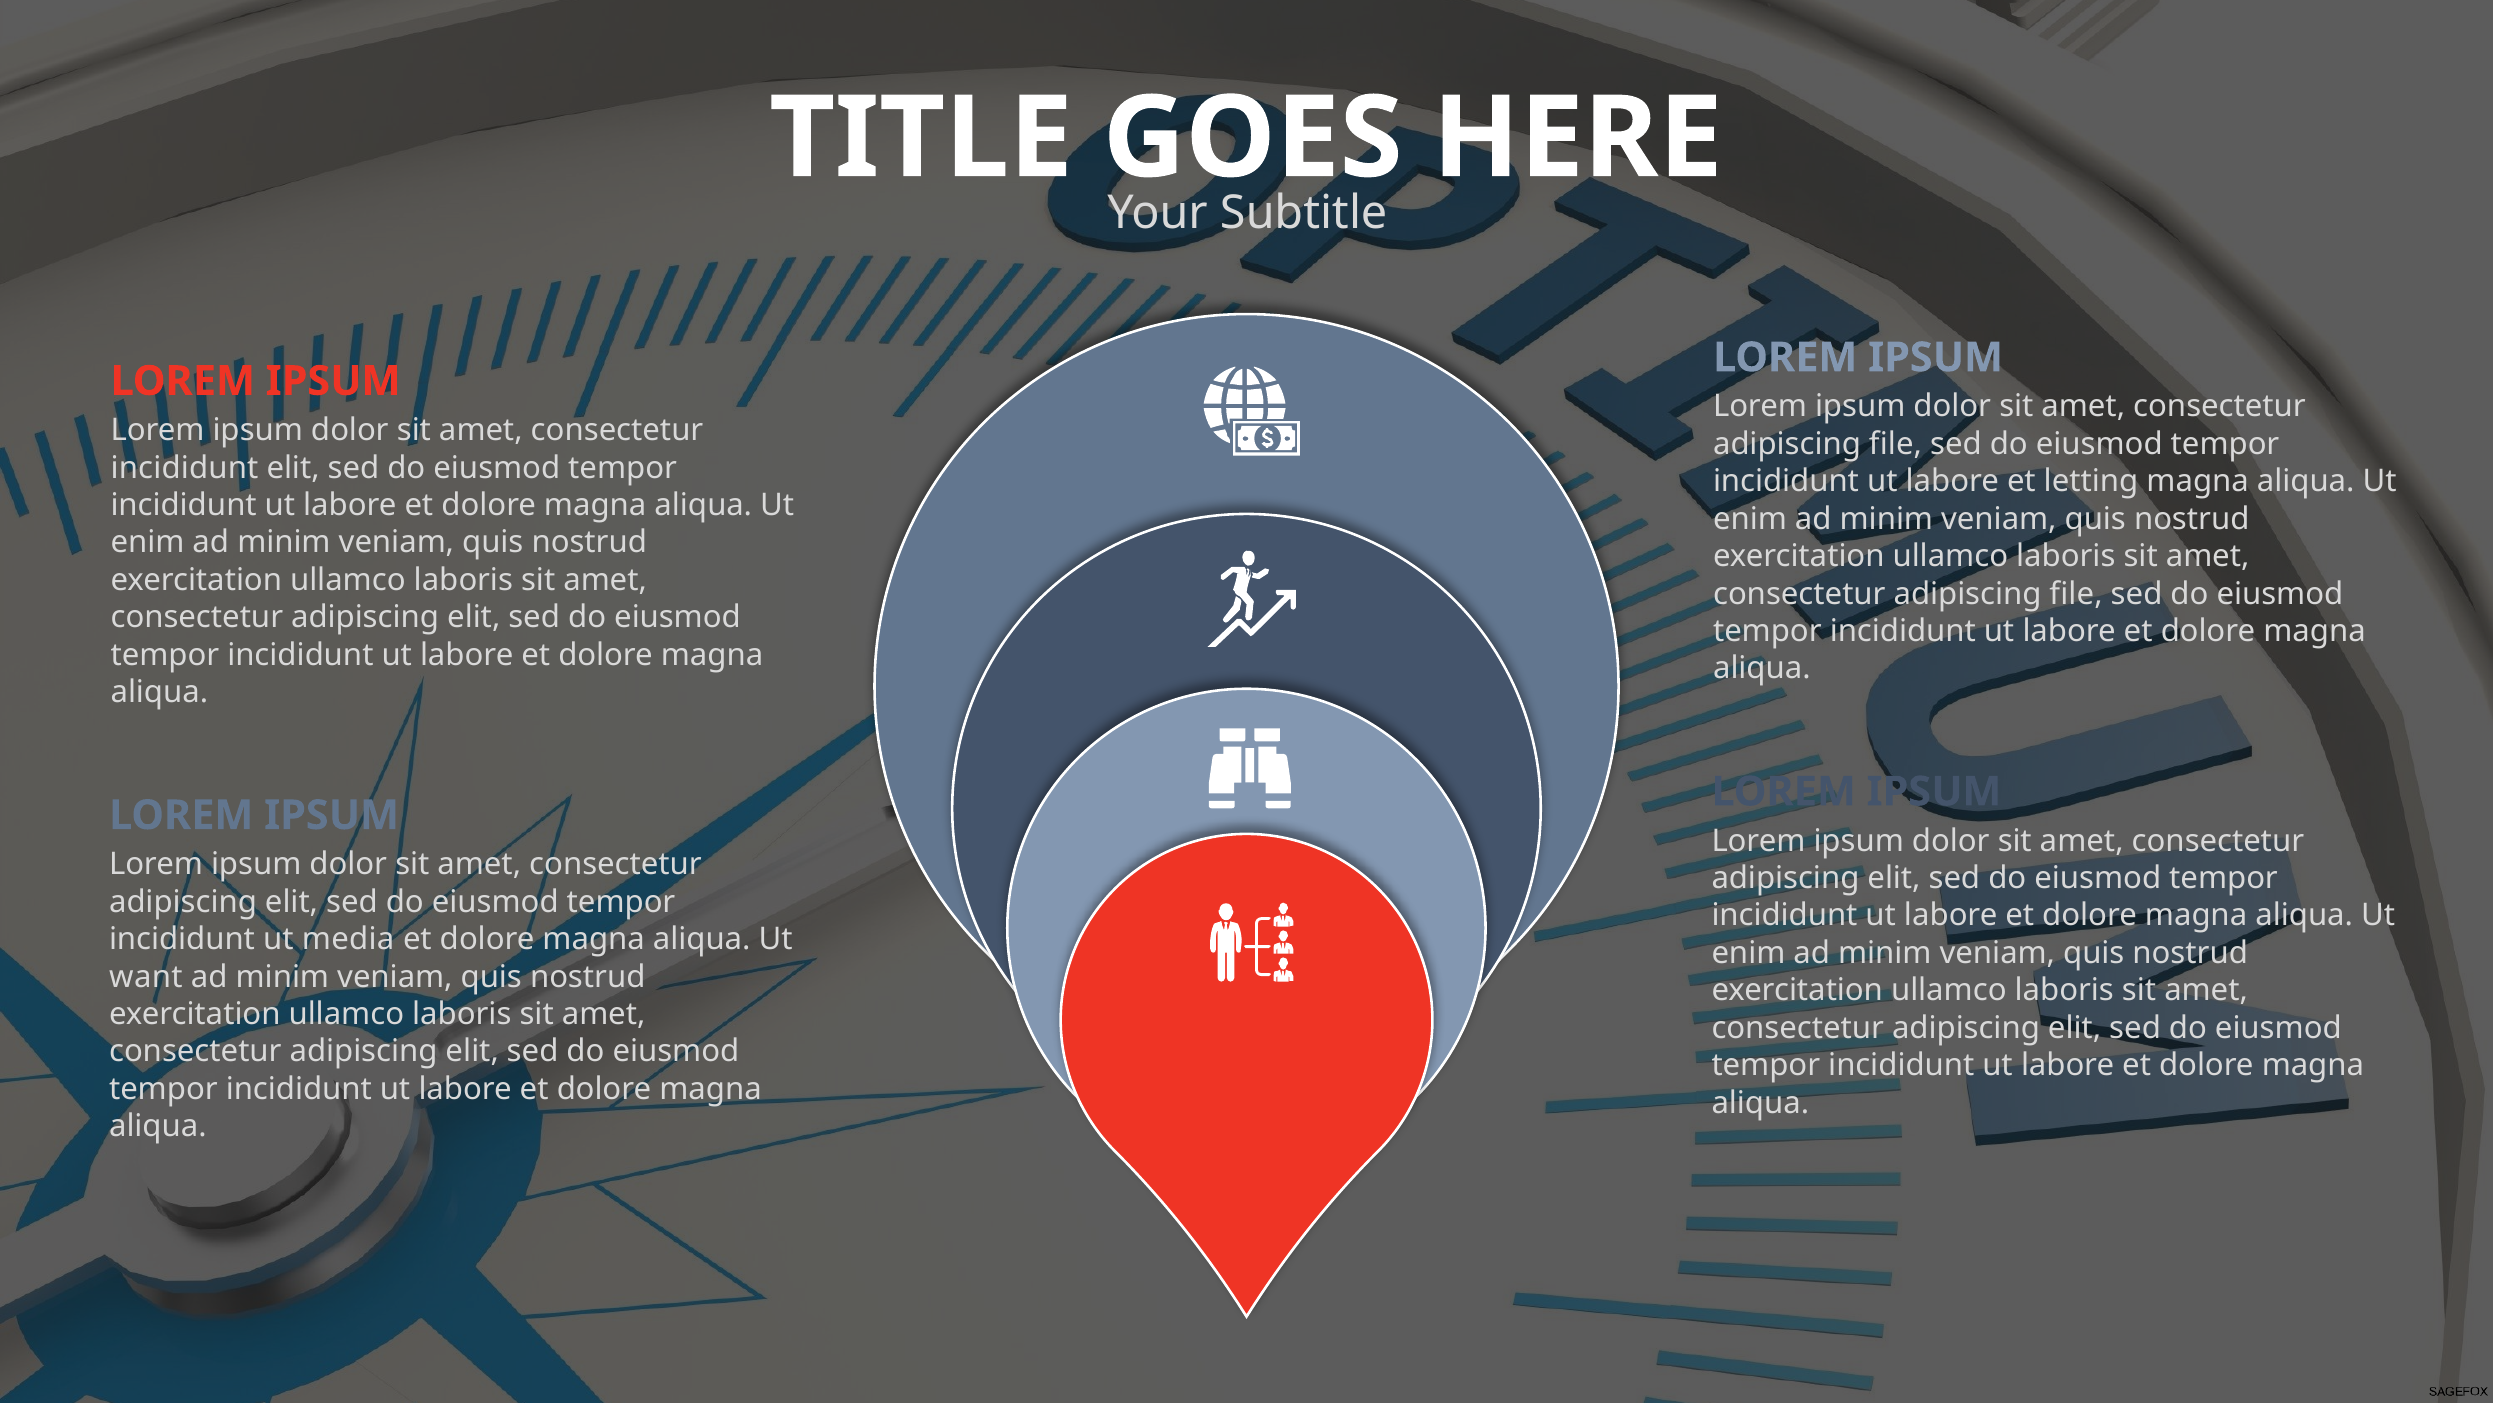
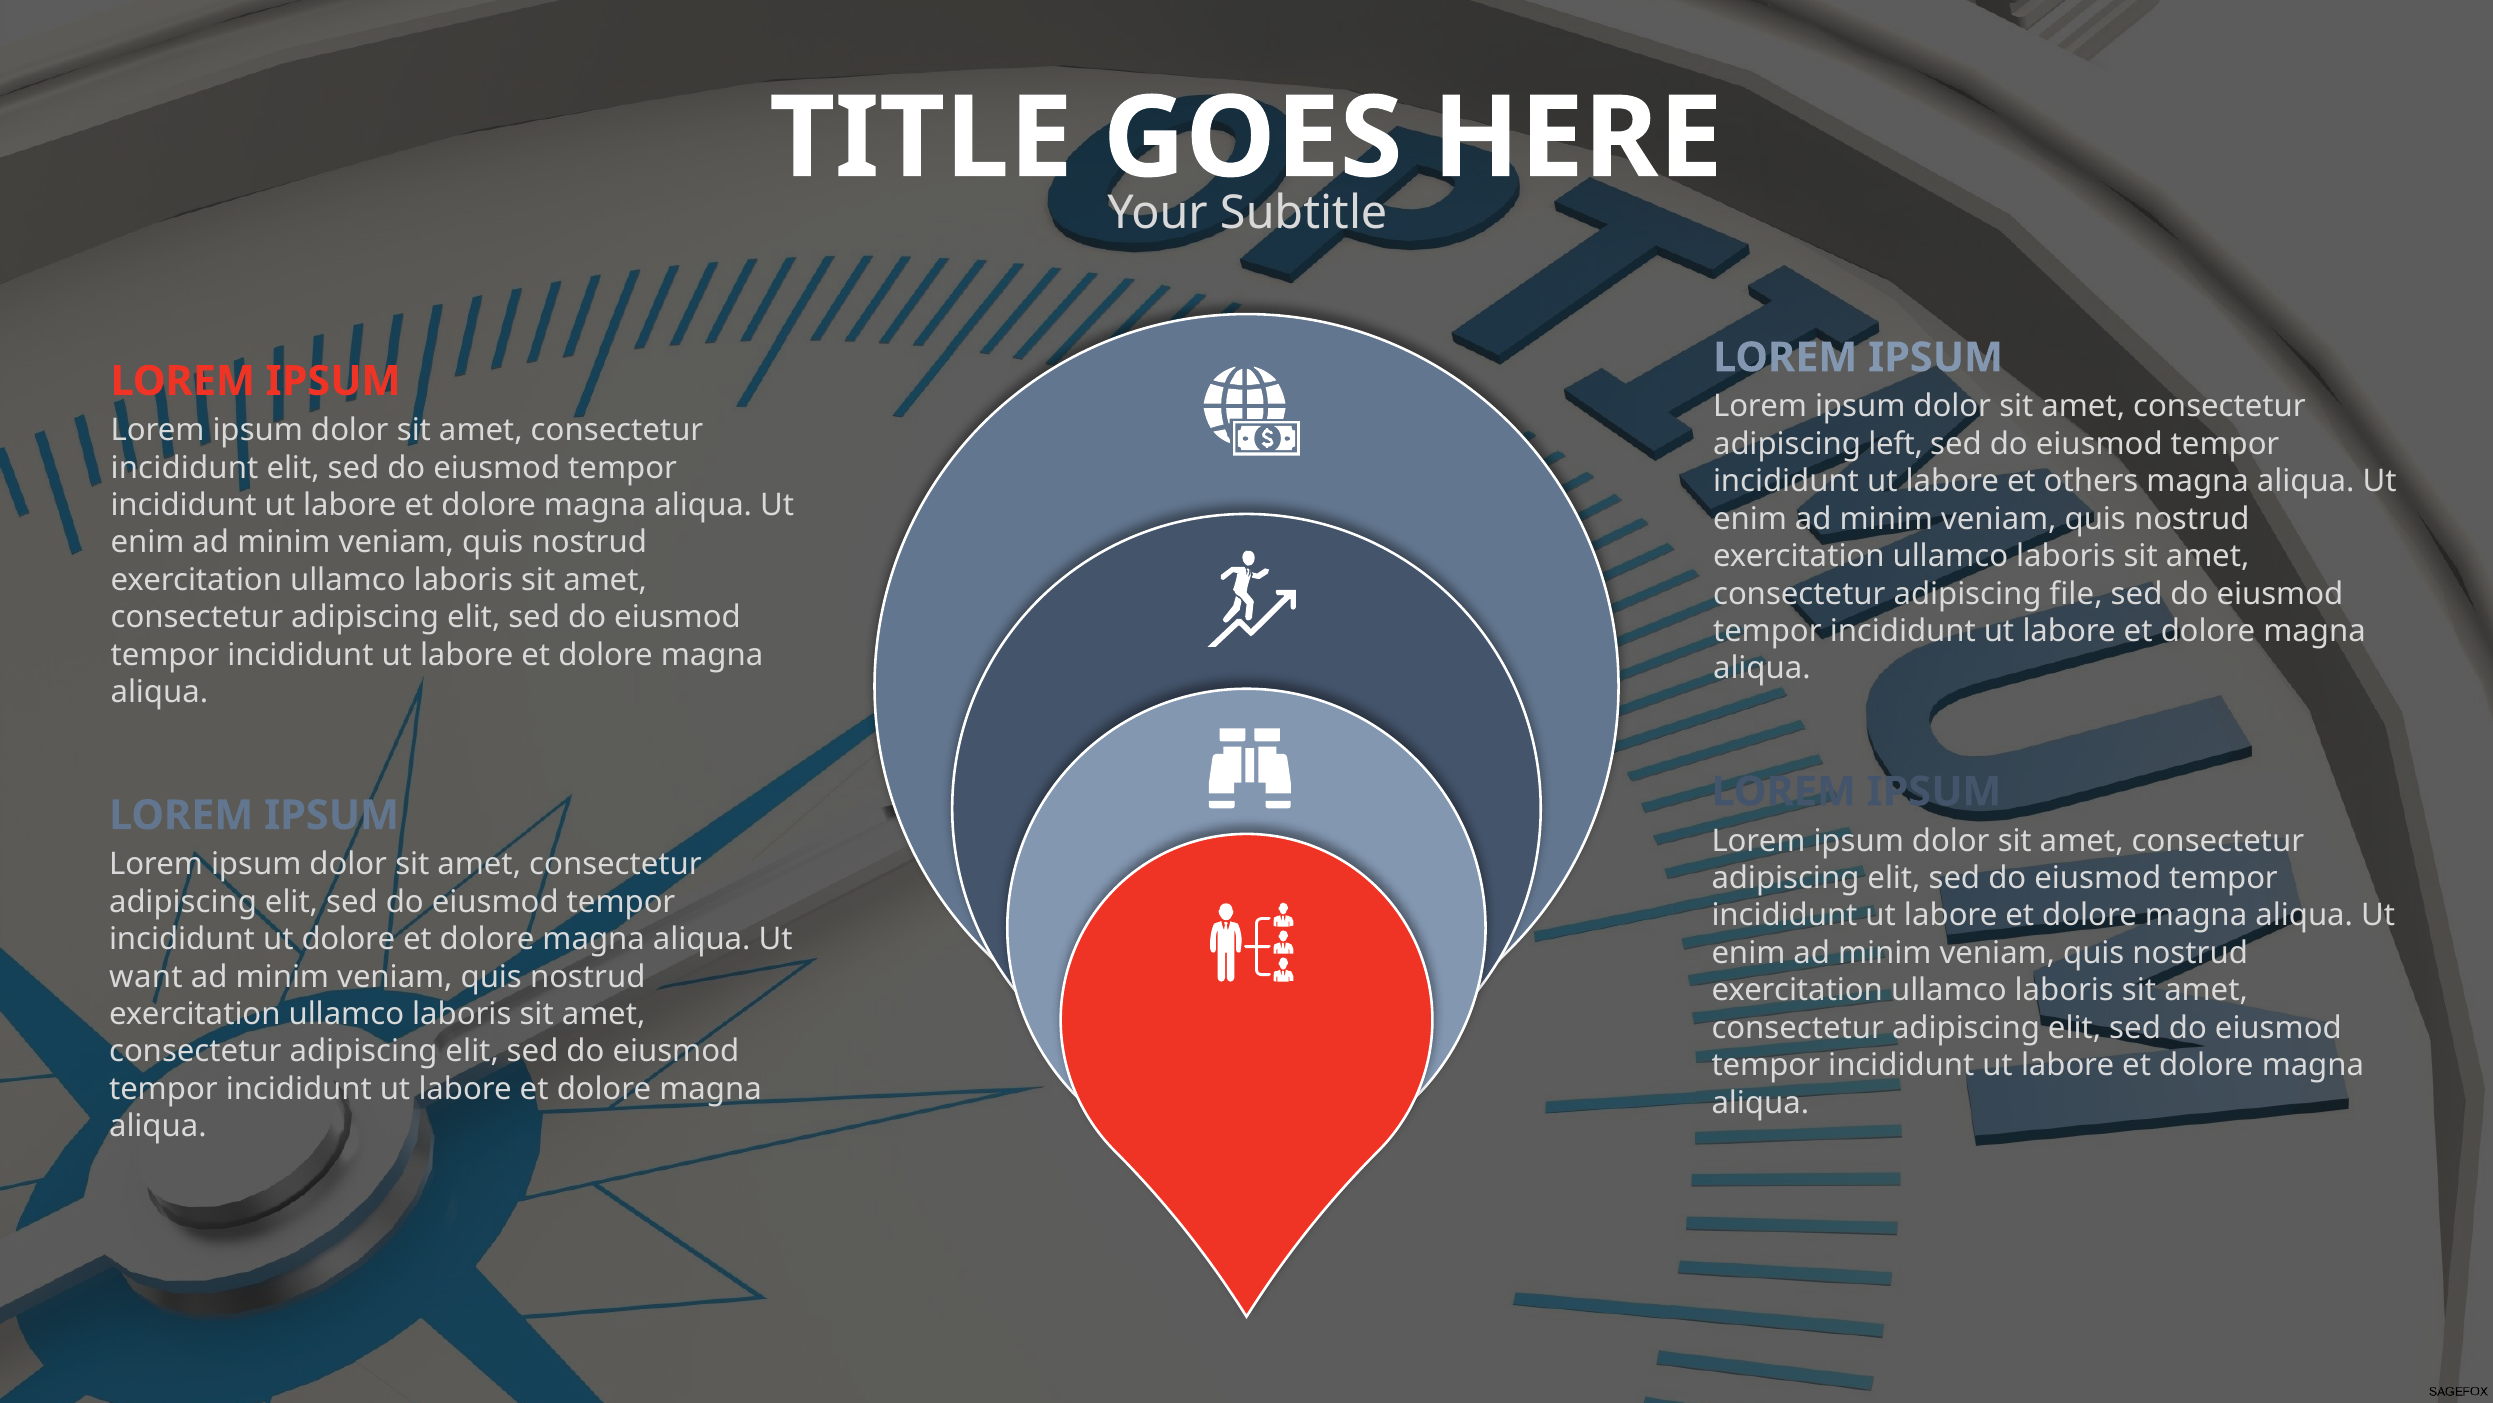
file at (1895, 444): file -> left
letting: letting -> others
ut media: media -> dolore
